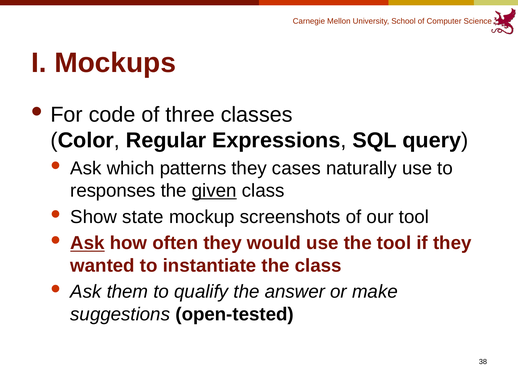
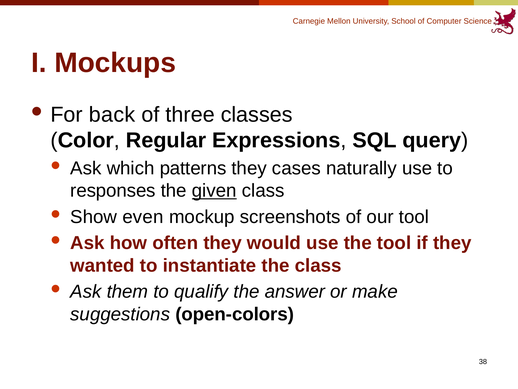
code: code -> back
state: state -> even
Ask at (87, 243) underline: present -> none
open-tested: open-tested -> open-colors
